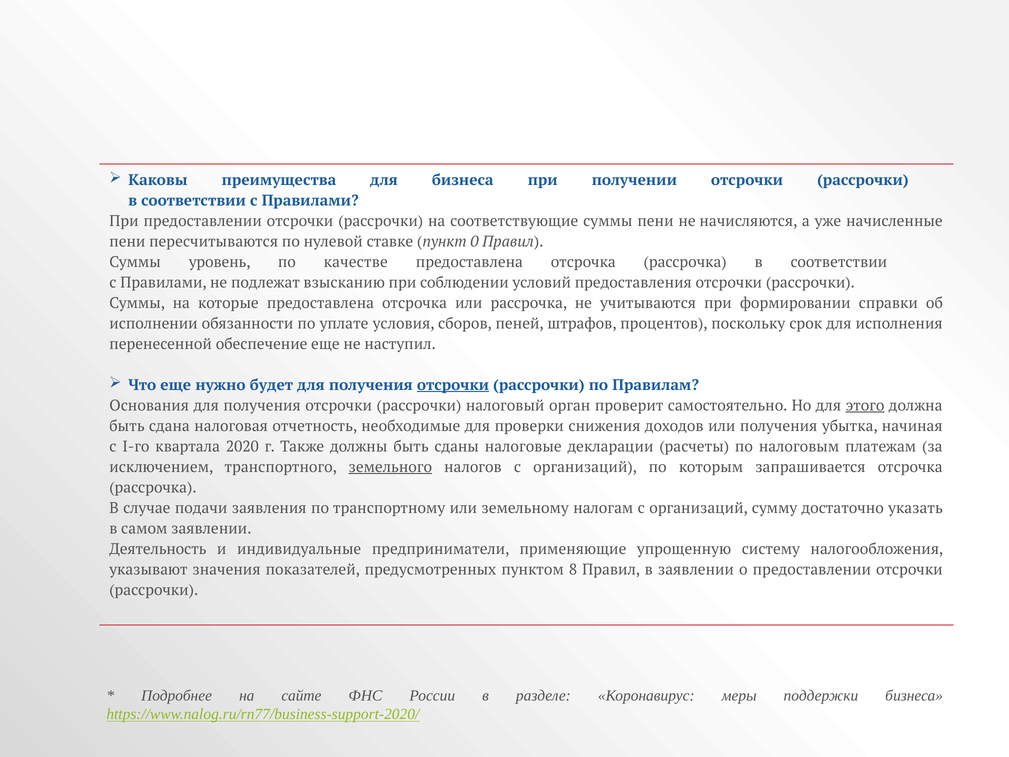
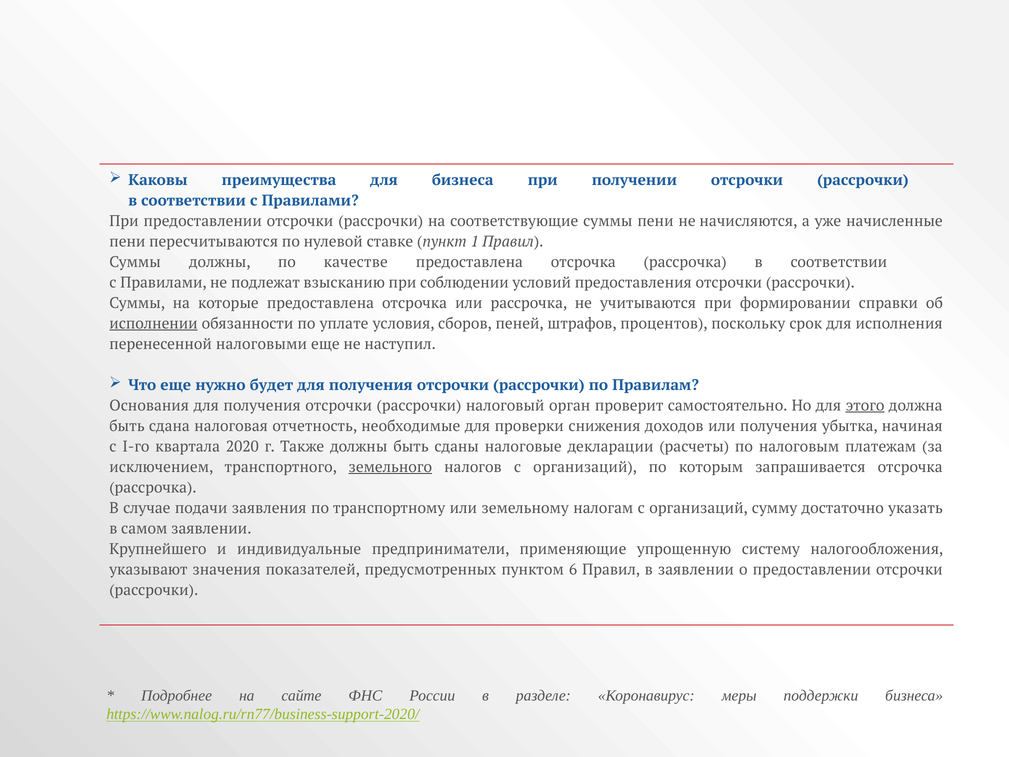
0: 0 -> 1
Суммы уровень: уровень -> должны
исполнении underline: none -> present
обеспечение: обеспечение -> налоговыми
отсрочки at (453, 385) underline: present -> none
Деятельность: Деятельность -> Крупнейшего
8: 8 -> 6
